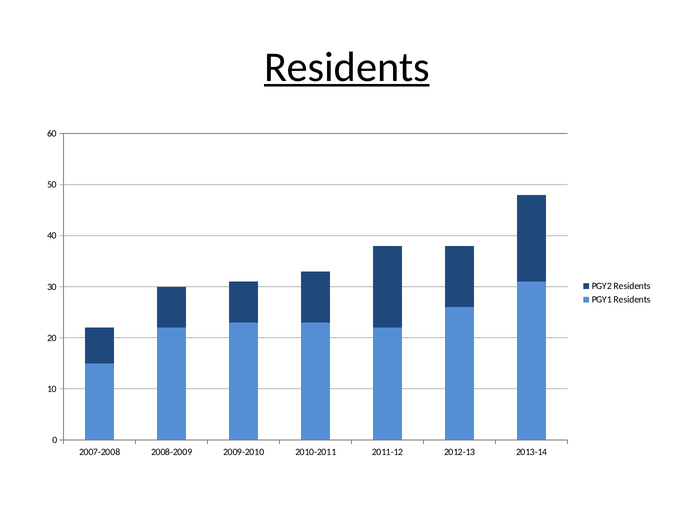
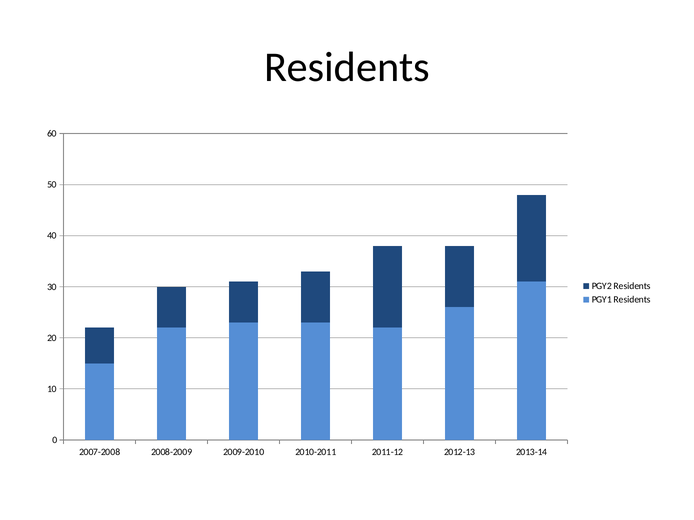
Residents at (347, 67) underline: present -> none
